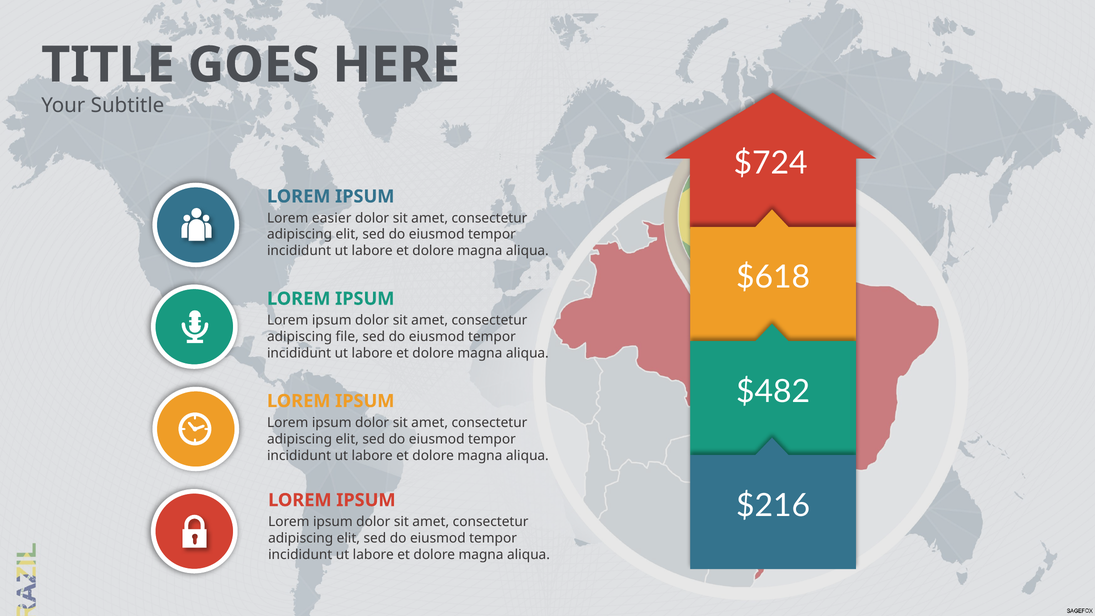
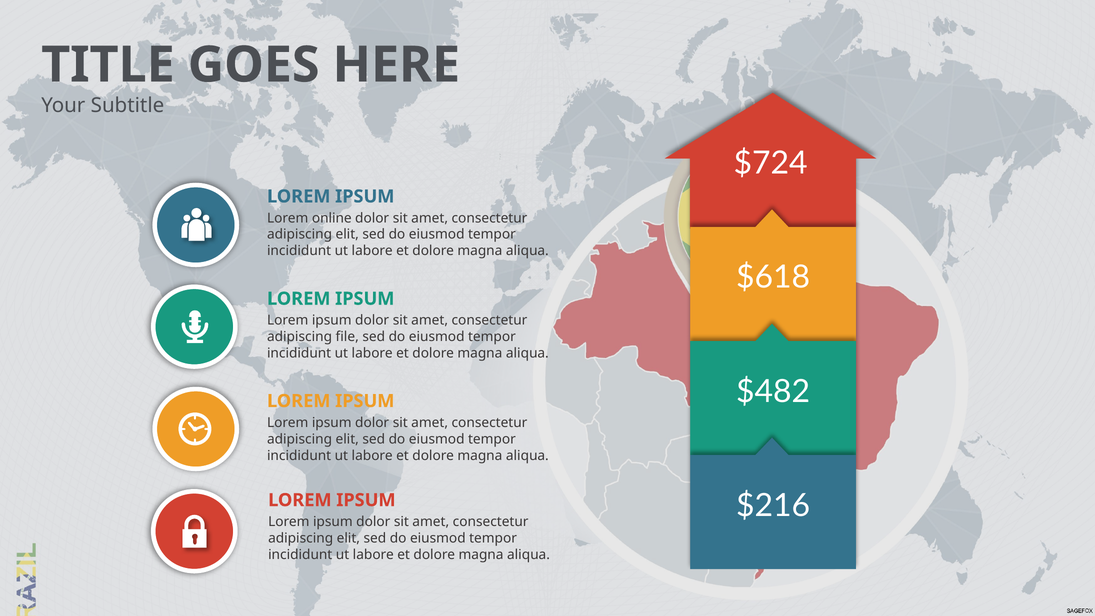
easier: easier -> online
